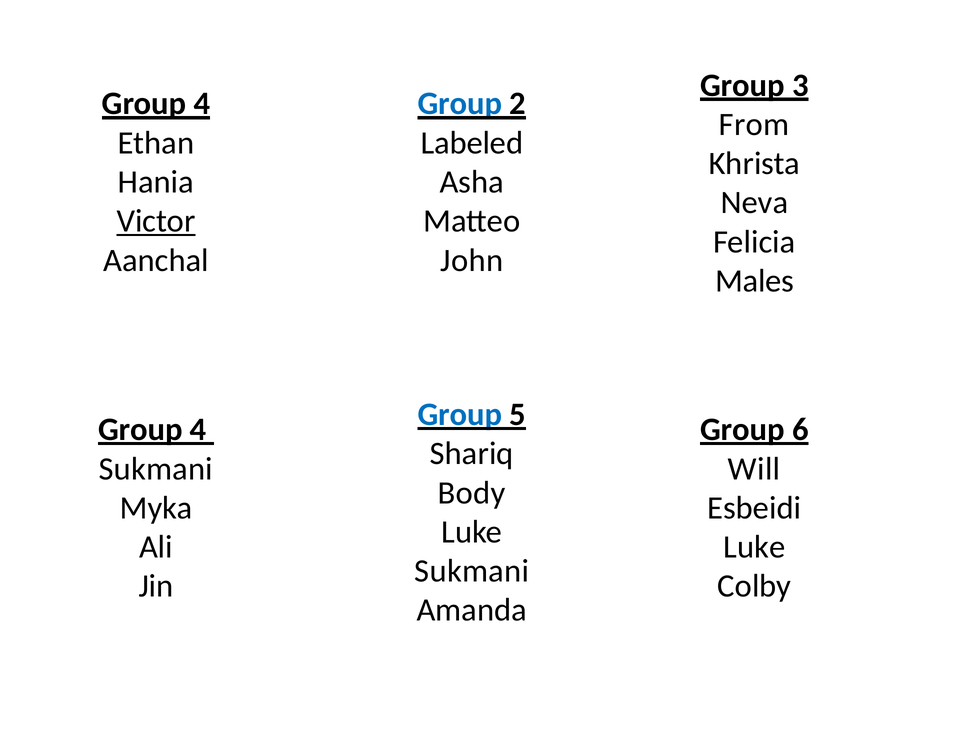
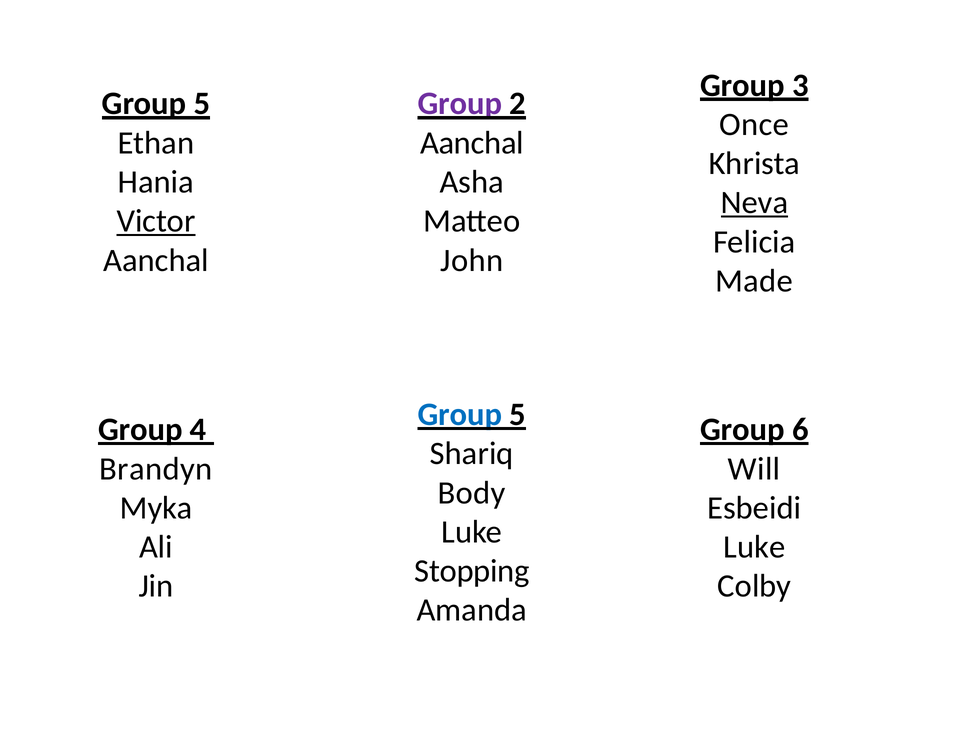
4 at (202, 104): 4 -> 5
Group at (460, 104) colour: blue -> purple
From: From -> Once
Labeled at (472, 143): Labeled -> Aanchal
Neva underline: none -> present
Males: Males -> Made
Sukmani at (156, 469): Sukmani -> Brandyn
Sukmani at (472, 571): Sukmani -> Stopping
